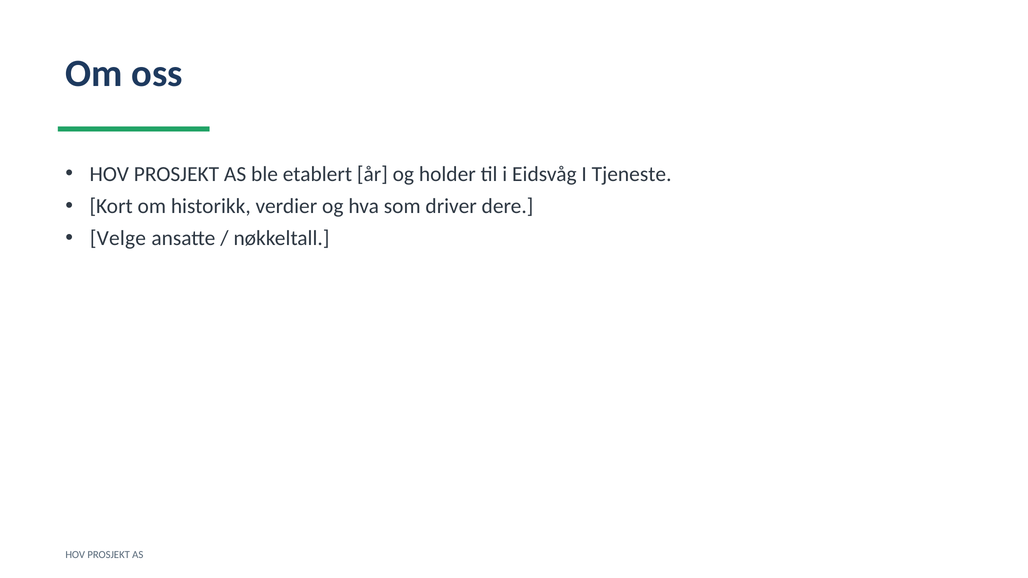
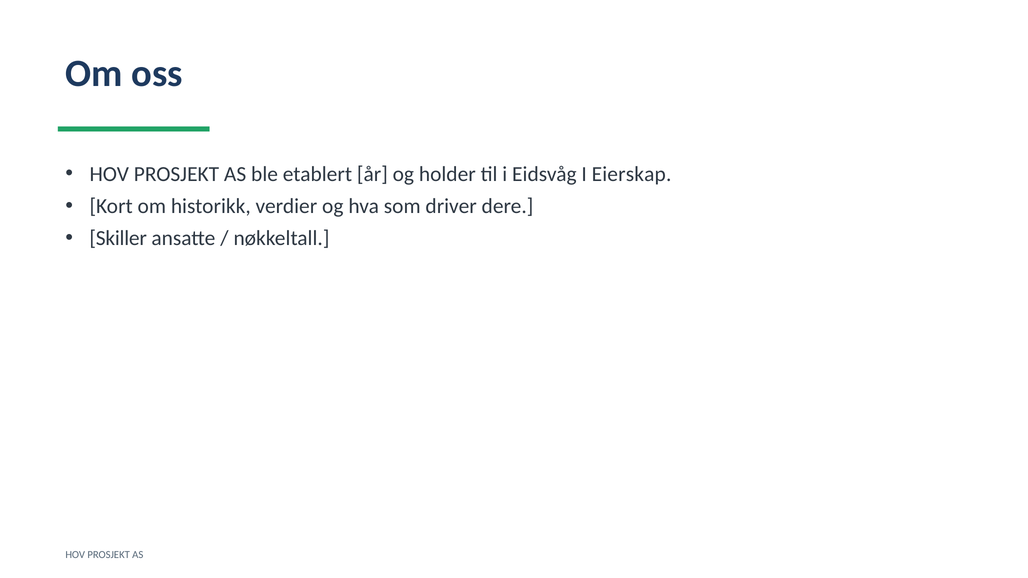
Tjeneste: Tjeneste -> Eierskap
Velge: Velge -> Skiller
